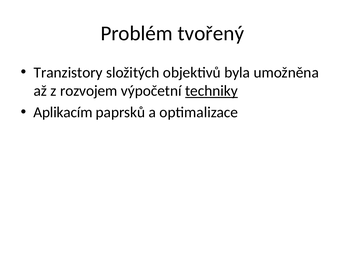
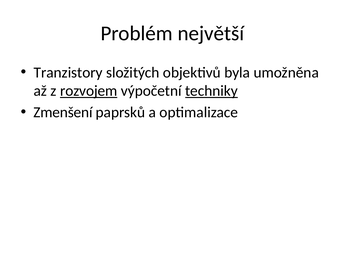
tvořený: tvořený -> největší
rozvojem underline: none -> present
Aplikacím: Aplikacím -> Zmenšení
